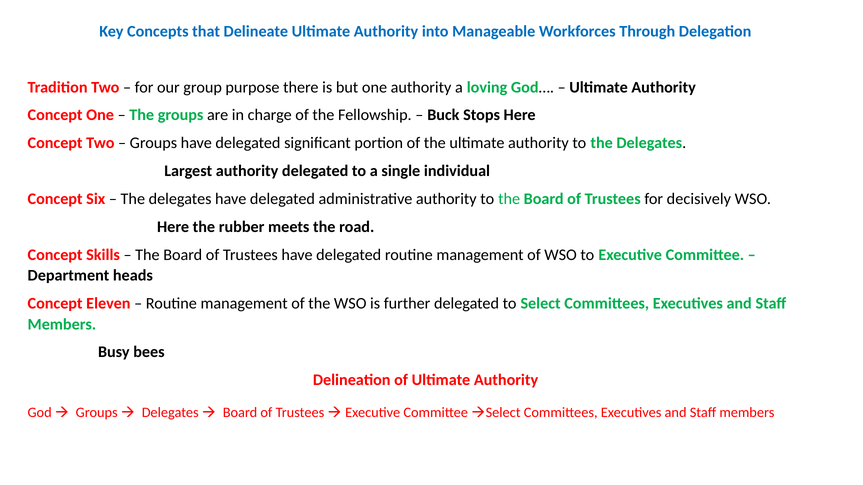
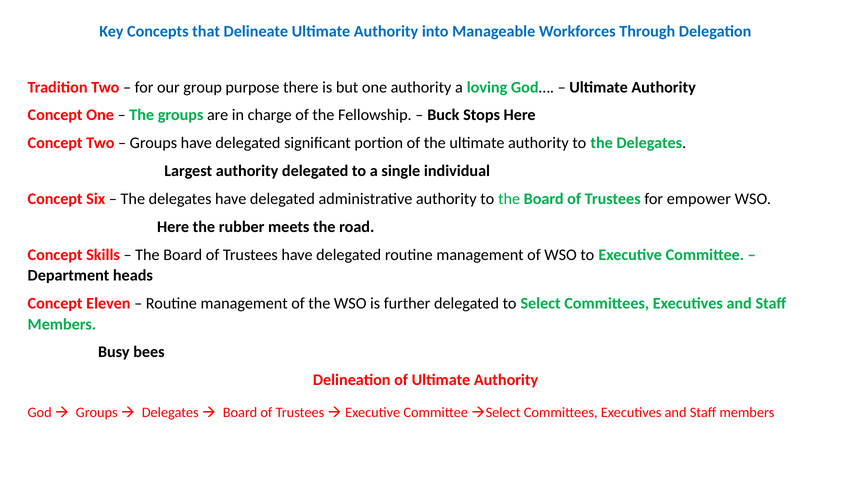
decisively: decisively -> empower
